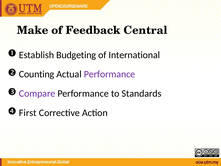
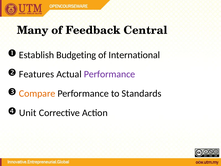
Make: Make -> Many
Counting: Counting -> Features
Compare colour: purple -> orange
First: First -> Unit
